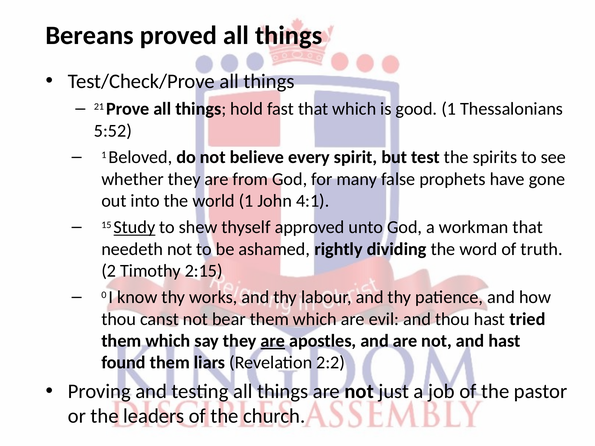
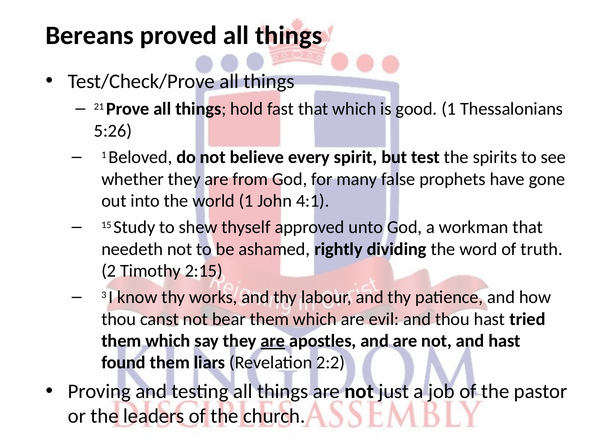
5:52: 5:52 -> 5:26
Study underline: present -> none
0: 0 -> 3
